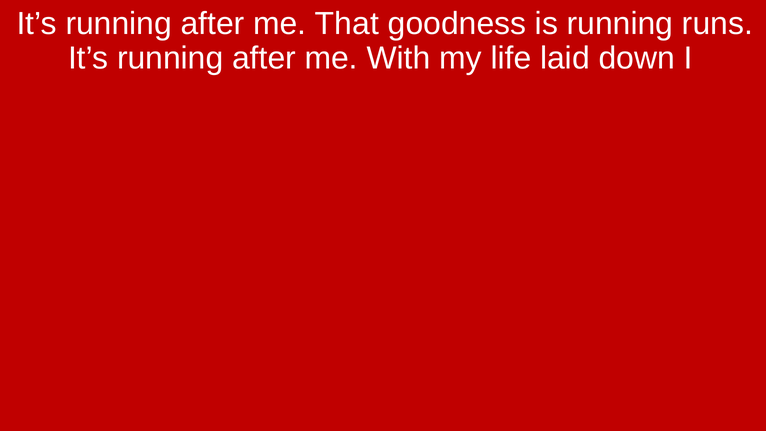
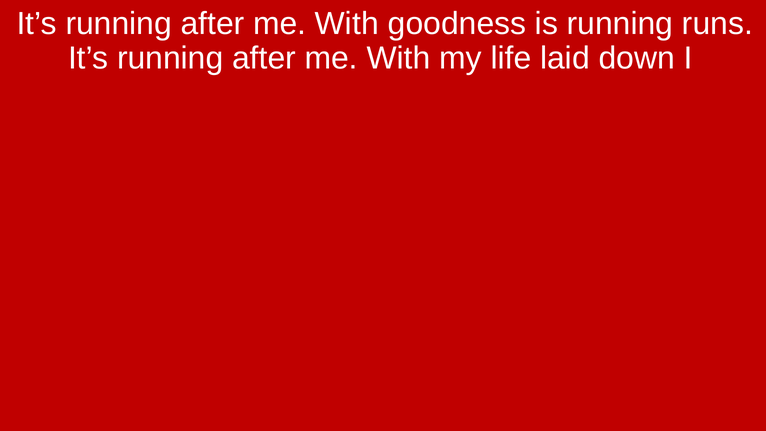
That at (347, 24): That -> With
